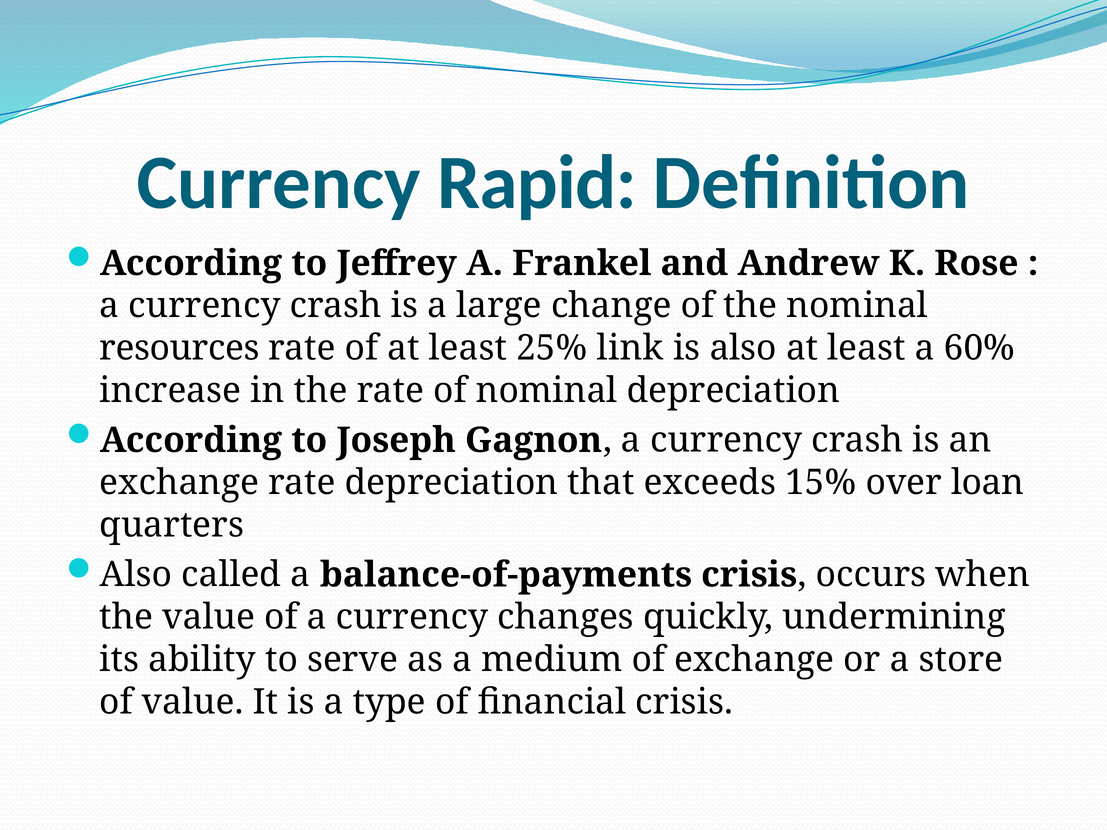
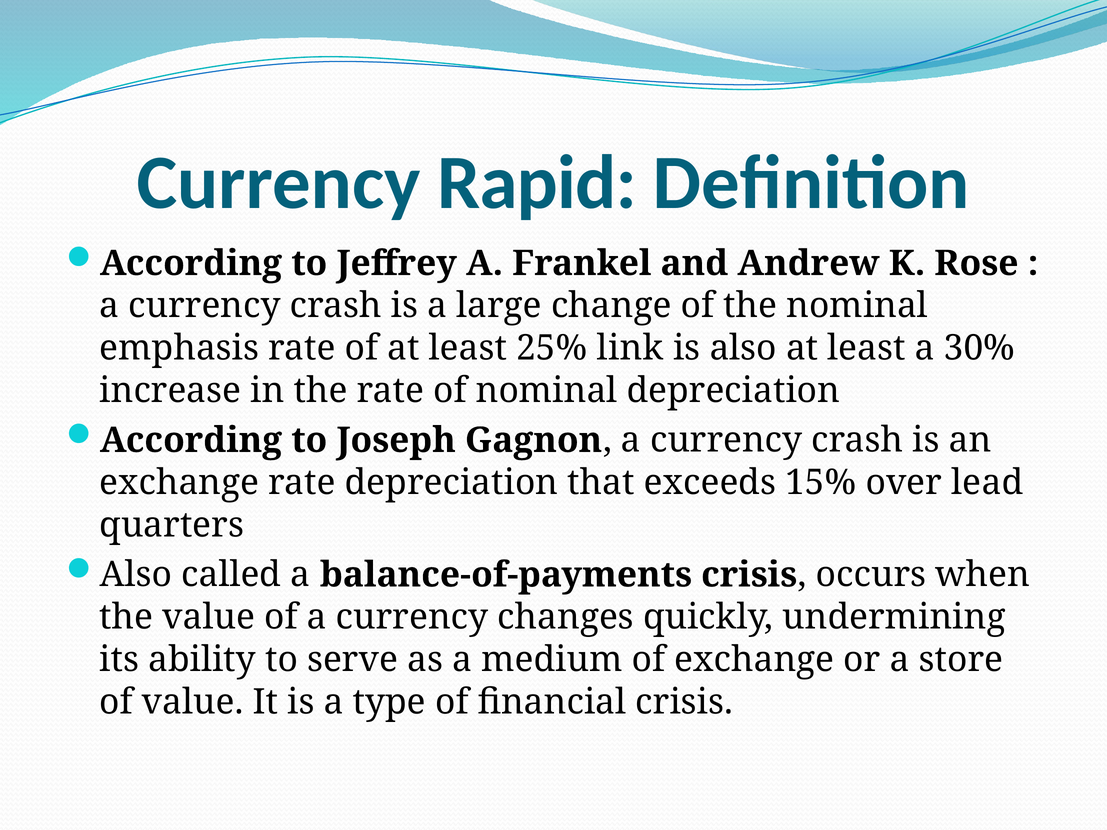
resources: resources -> emphasis
60%: 60% -> 30%
loan: loan -> lead
